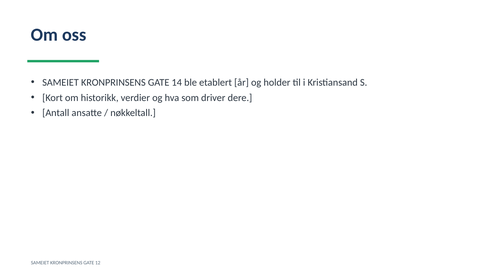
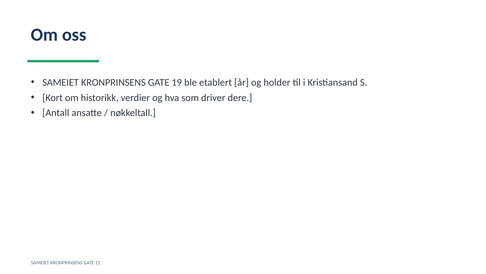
14: 14 -> 19
